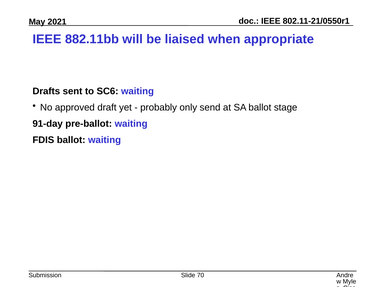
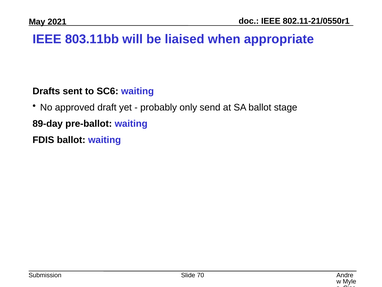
882.11bb: 882.11bb -> 803.11bb
91-day: 91-day -> 89-day
